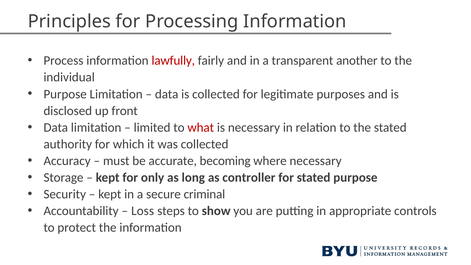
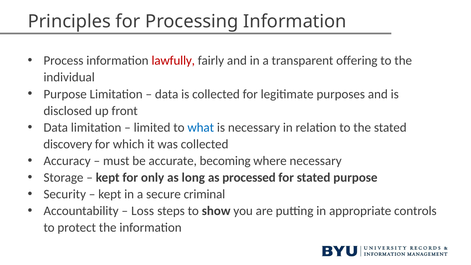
another: another -> offering
what colour: red -> blue
authority: authority -> discovery
controller: controller -> processed
